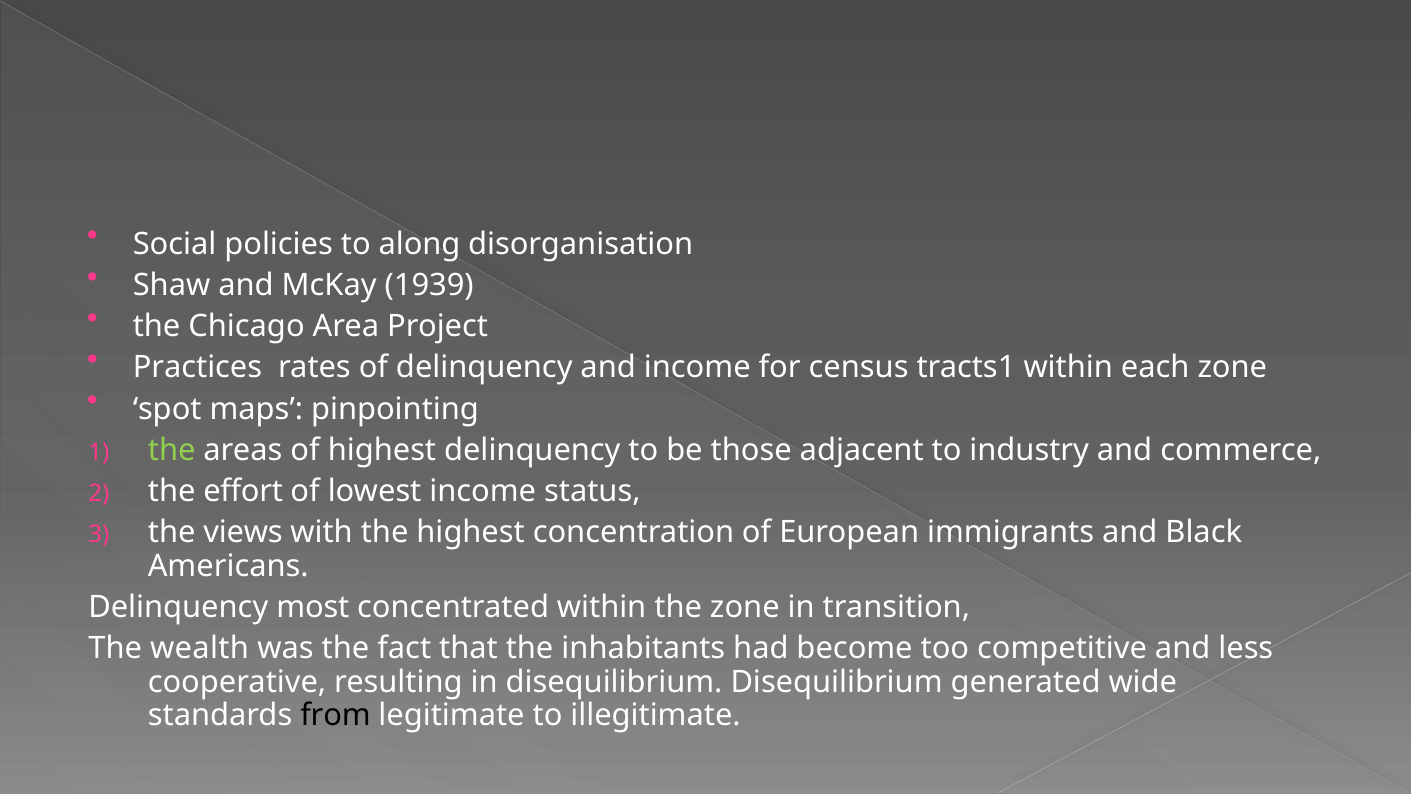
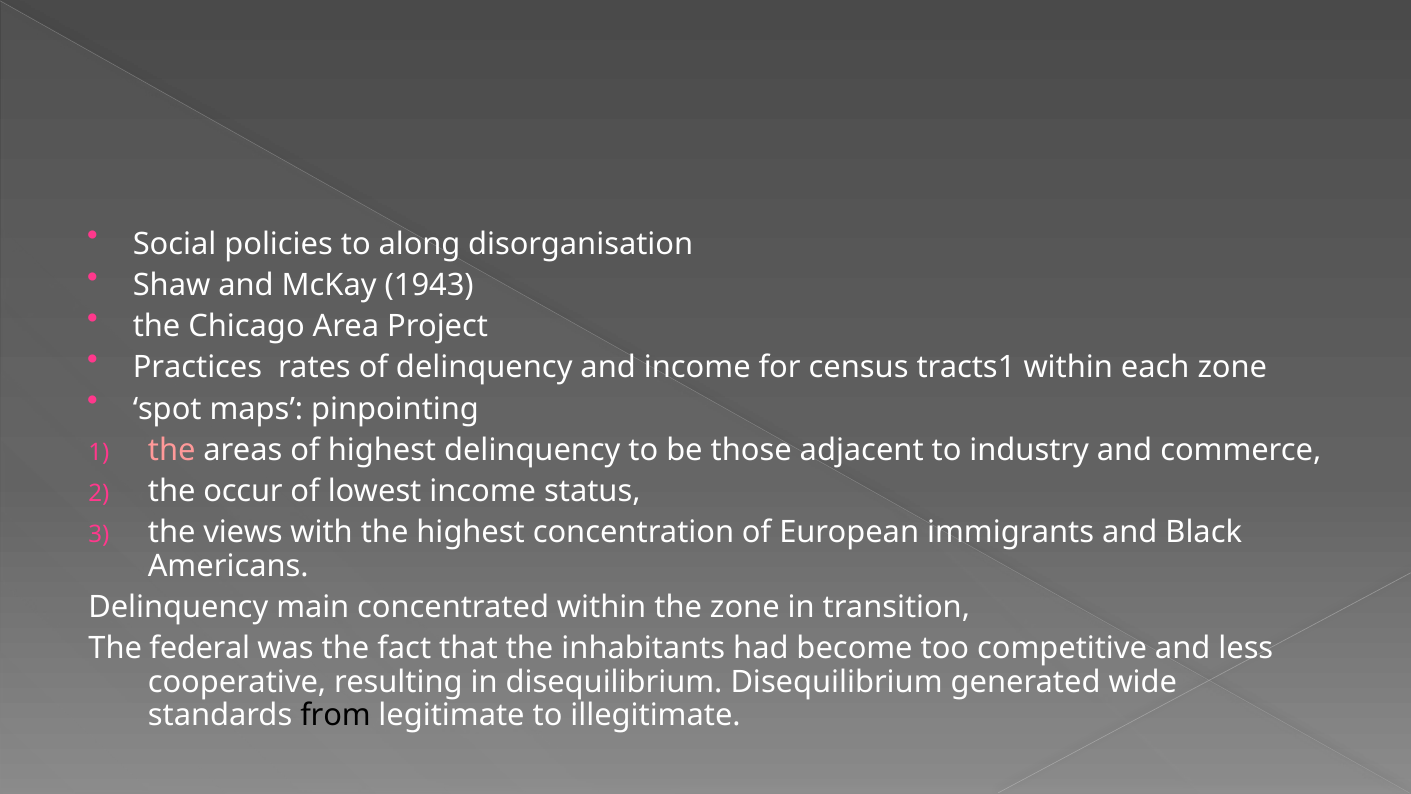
1939: 1939 -> 1943
the at (172, 450) colour: light green -> pink
effort: effort -> occur
most: most -> main
wealth: wealth -> federal
